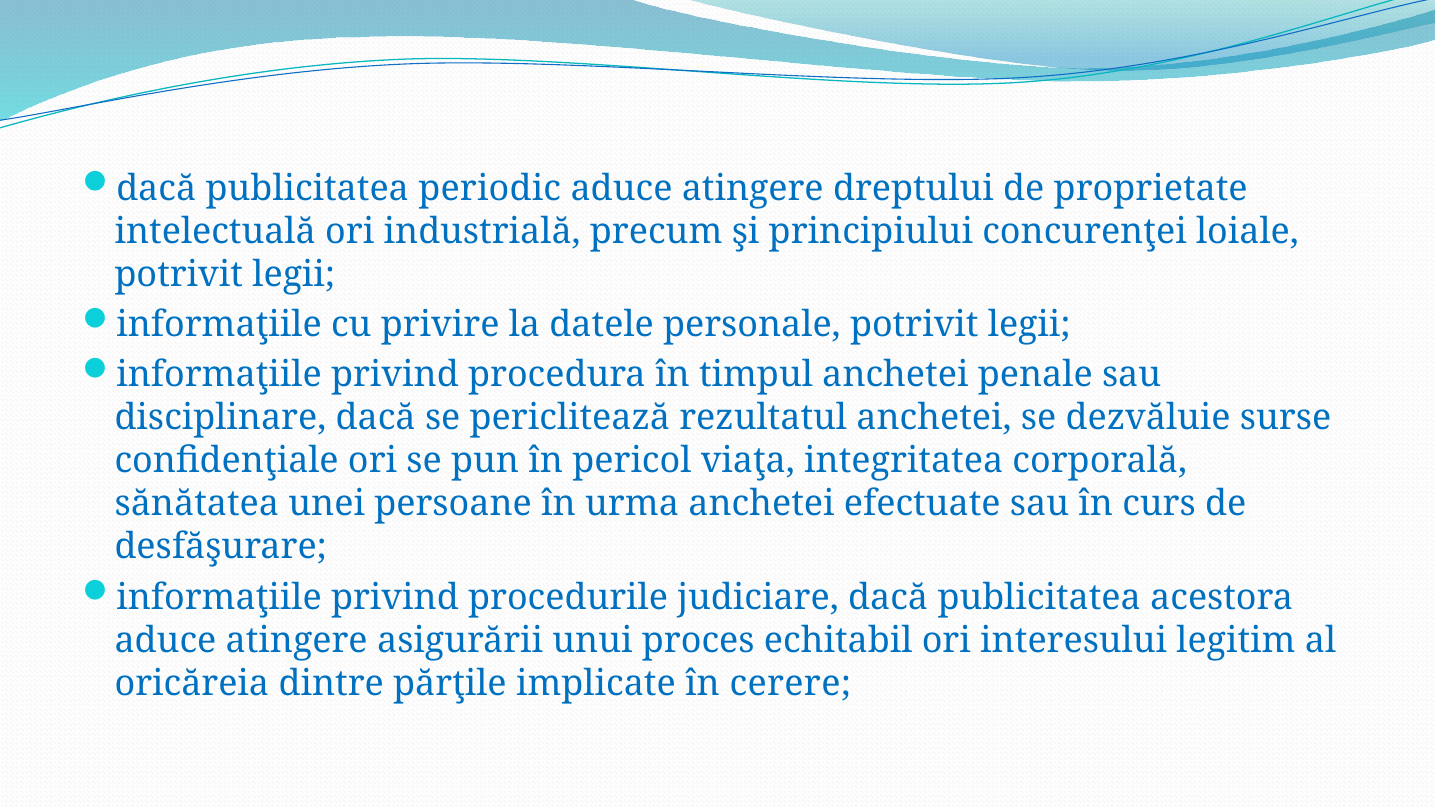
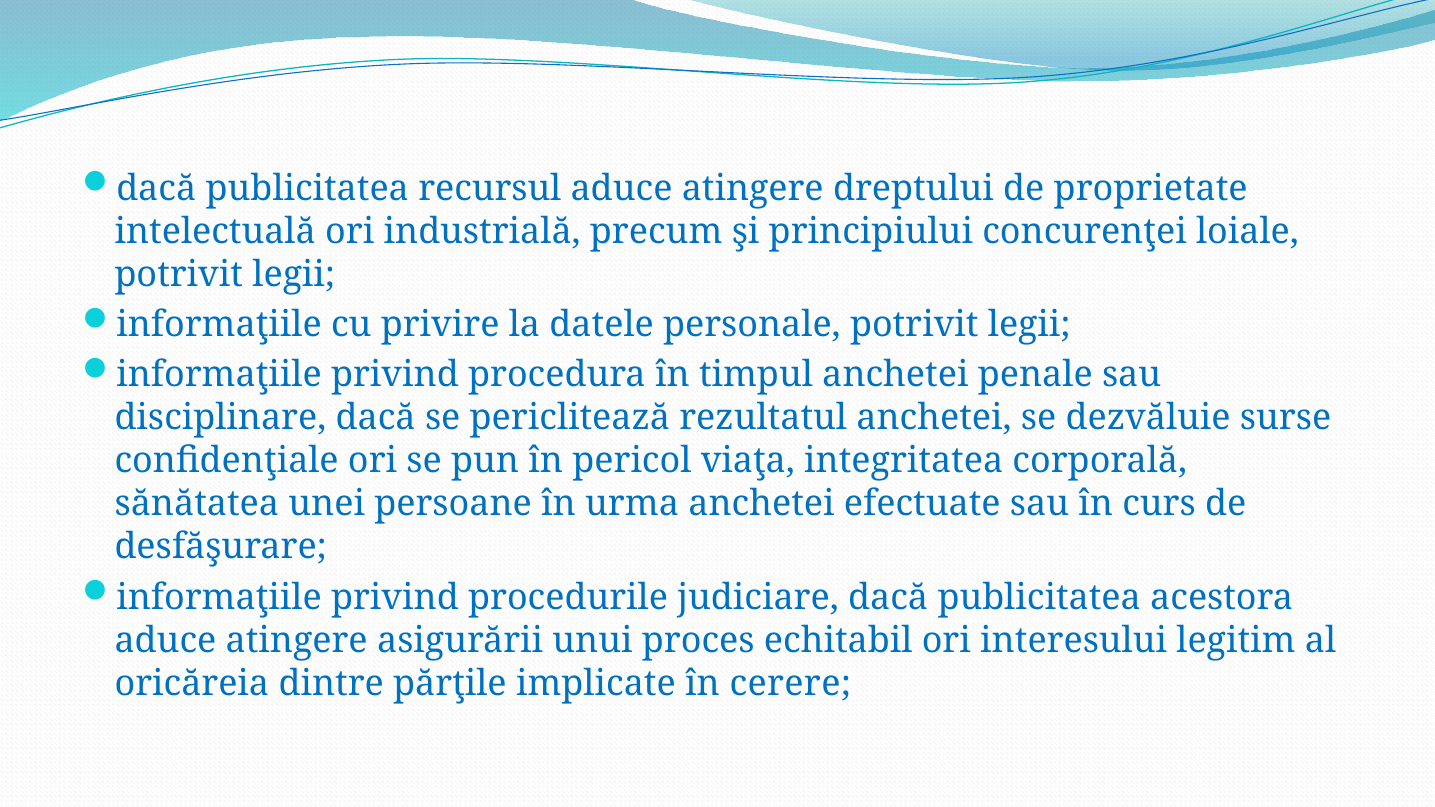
periodic: periodic -> recursul
